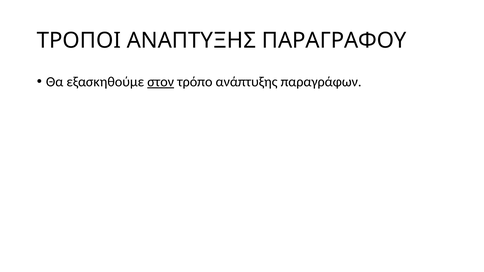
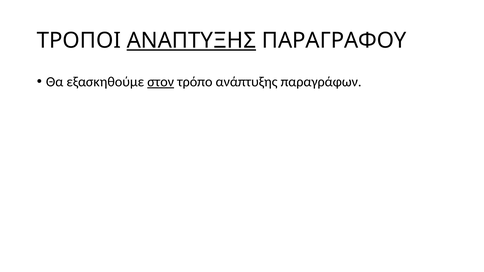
ΑΝΑΠΤΥΞΗΣ underline: none -> present
